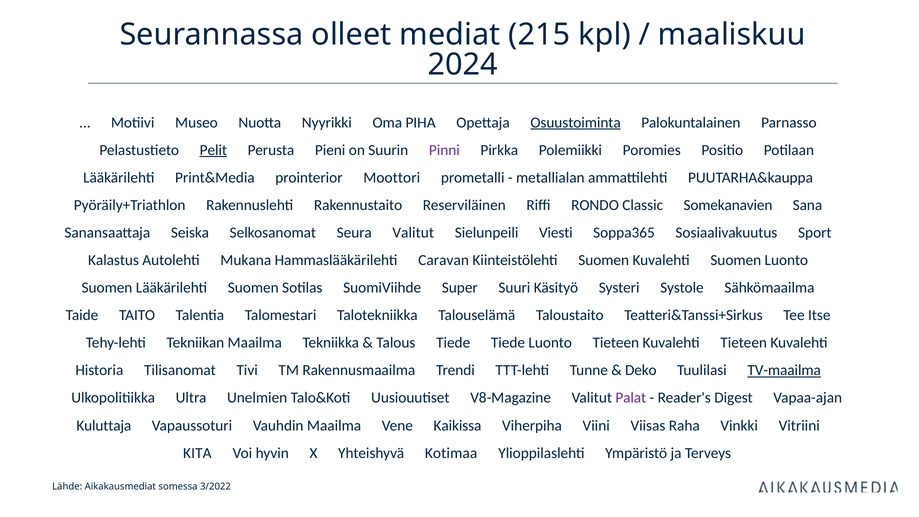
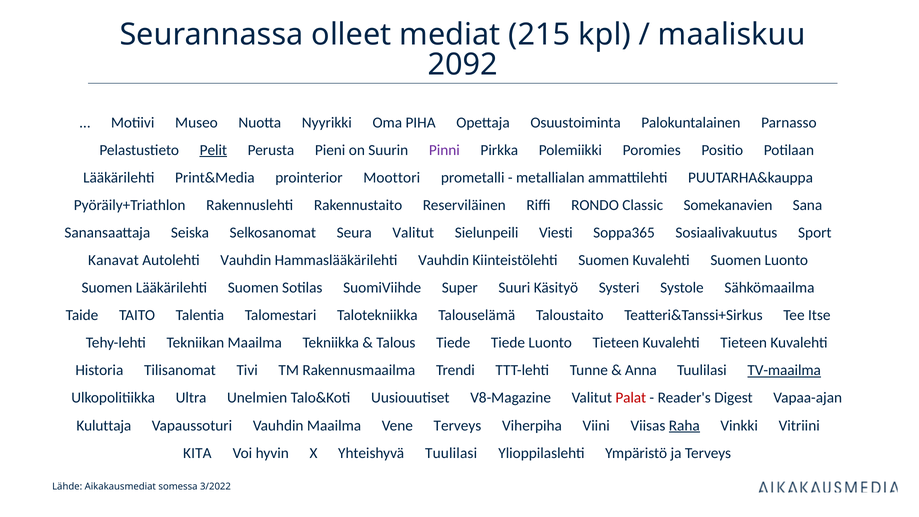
2024: 2024 -> 2092
Osuustoiminta underline: present -> none
Kalastus: Kalastus -> Kanavat
Autolehti Mukana: Mukana -> Vauhdin
Hammaslääkärilehti Caravan: Caravan -> Vauhdin
Deko: Deko -> Anna
Palat colour: purple -> red
Vene Kaikissa: Kaikissa -> Terveys
Raha underline: none -> present
Yhteishyvä Kotimaa: Kotimaa -> Tuulilasi
